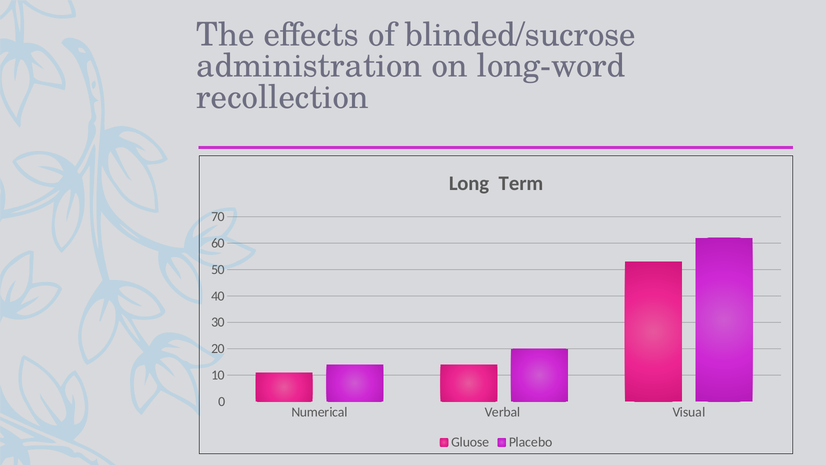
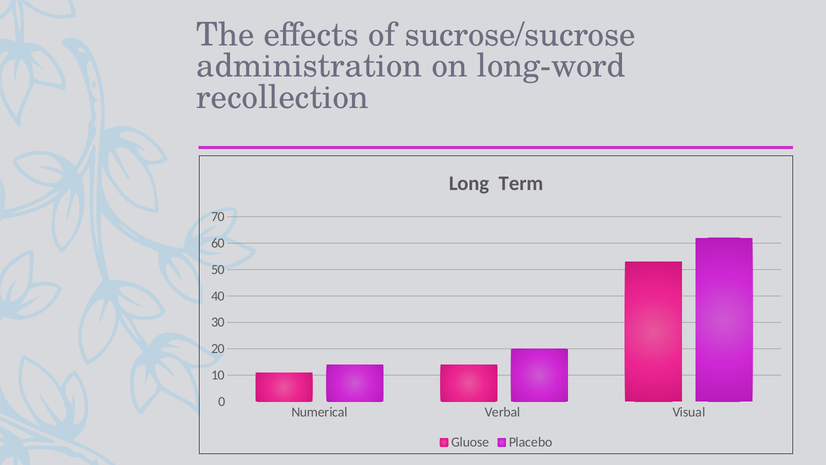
blinded/sucrose: blinded/sucrose -> sucrose/sucrose
